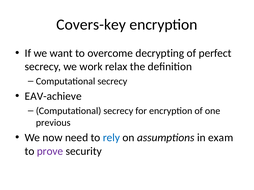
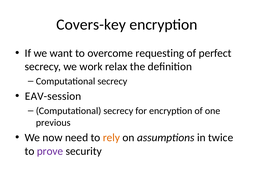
decrypting: decrypting -> requesting
EAV-achieve: EAV-achieve -> EAV-session
rely colour: blue -> orange
exam: exam -> twice
